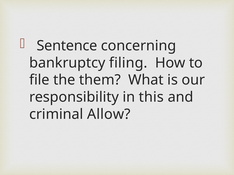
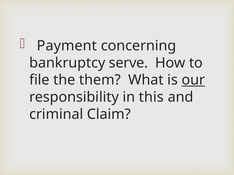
Sentence: Sentence -> Payment
filing: filing -> serve
our underline: none -> present
Allow: Allow -> Claim
